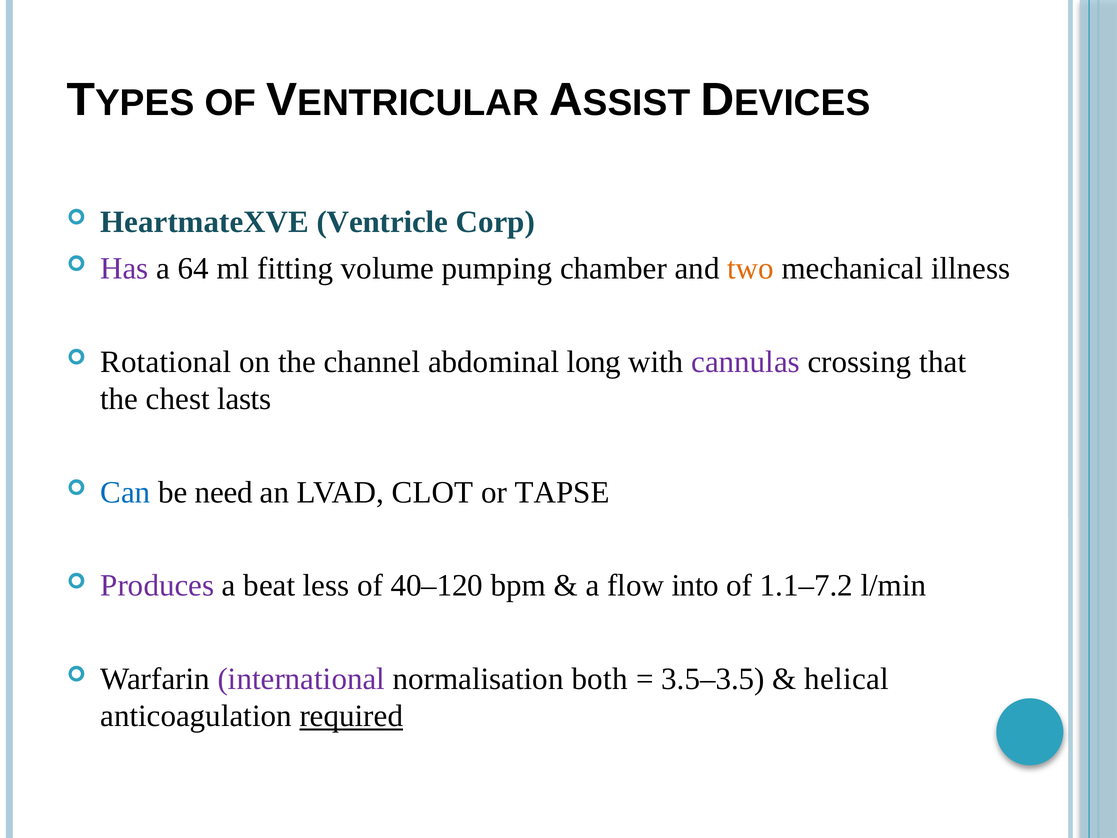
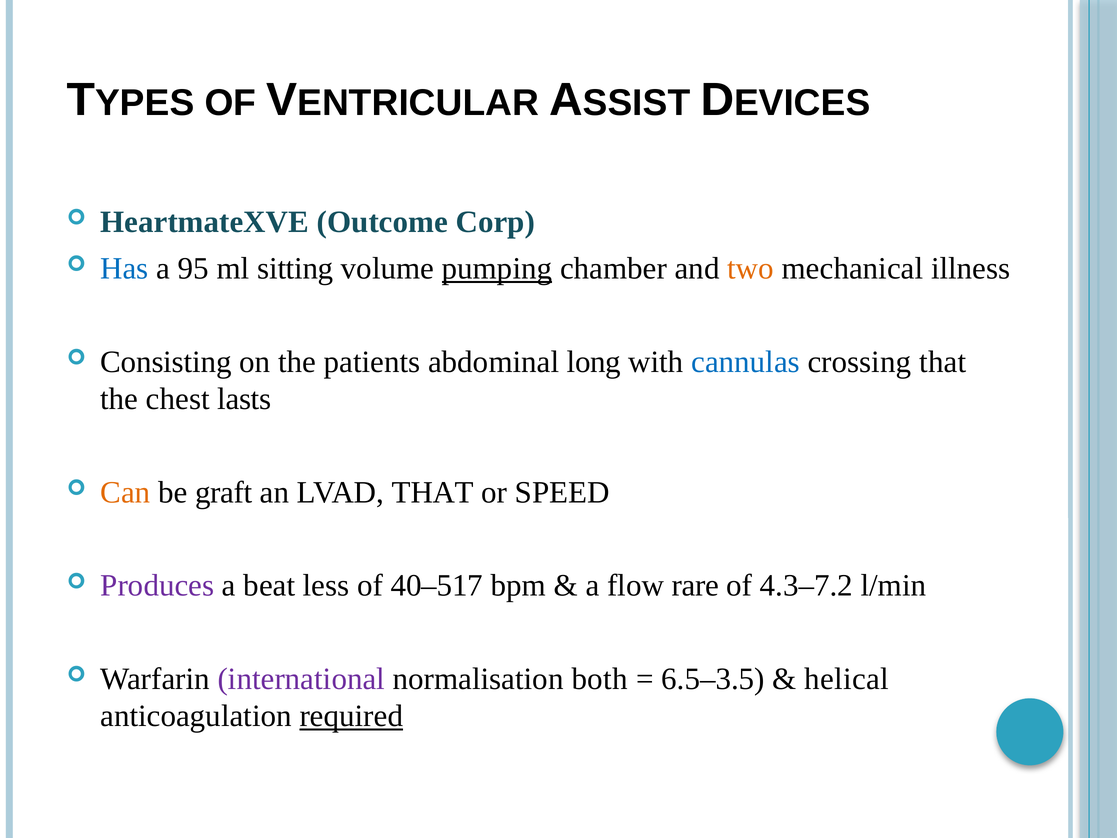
Ventricle: Ventricle -> Outcome
Has colour: purple -> blue
64: 64 -> 95
fitting: fitting -> sitting
pumping underline: none -> present
Rotational: Rotational -> Consisting
channel: channel -> patients
cannulas colour: purple -> blue
Can colour: blue -> orange
need: need -> graft
LVAD CLOT: CLOT -> THAT
TAPSE: TAPSE -> SPEED
40–120: 40–120 -> 40–517
into: into -> rare
1.1–7.2: 1.1–7.2 -> 4.3–7.2
3.5–3.5: 3.5–3.5 -> 6.5–3.5
